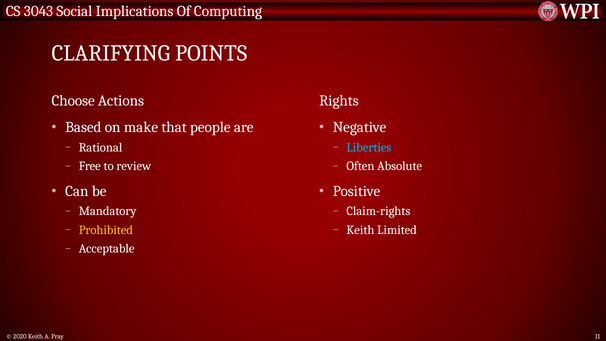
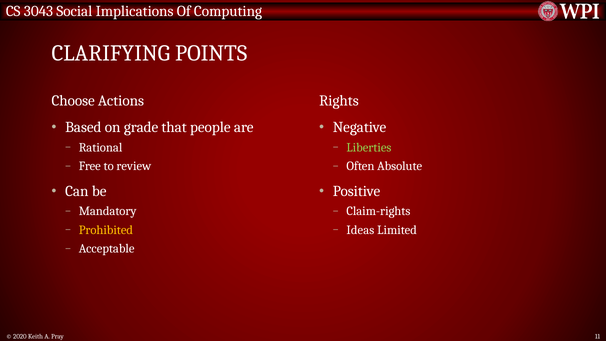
make: make -> grade
Liberties colour: light blue -> light green
Keith at (360, 230): Keith -> Ideas
